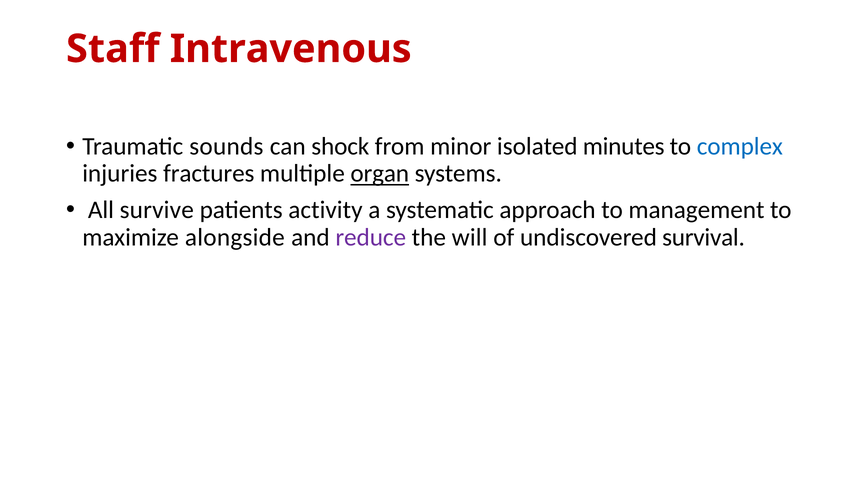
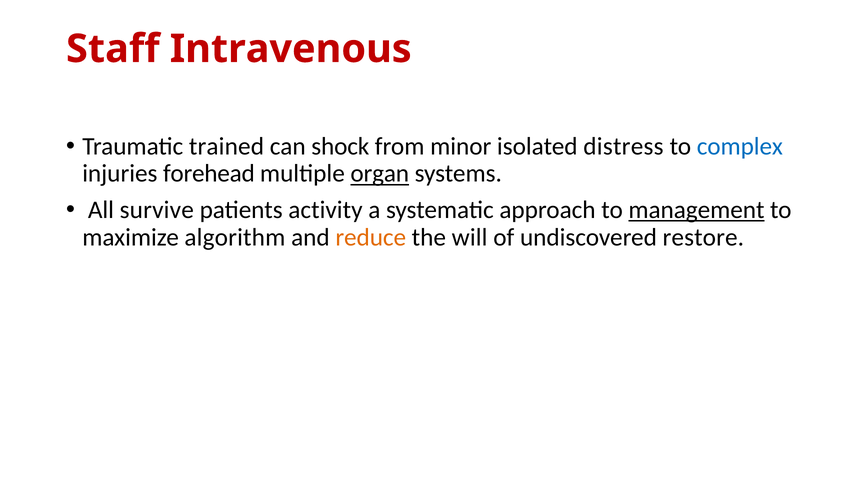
sounds: sounds -> trained
minutes: minutes -> distress
fractures: fractures -> forehead
management underline: none -> present
alongside: alongside -> algorithm
reduce colour: purple -> orange
survival: survival -> restore
